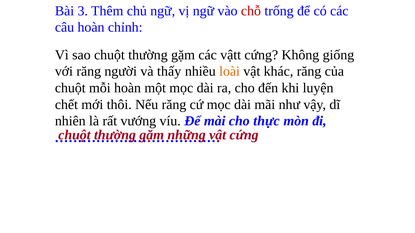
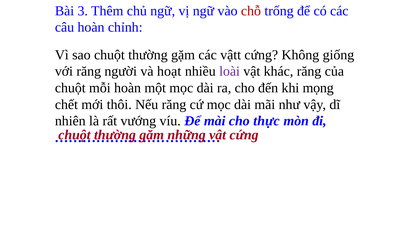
thấy: thấy -> hoạt
loài colour: orange -> purple
luyện: luyện -> mọng
